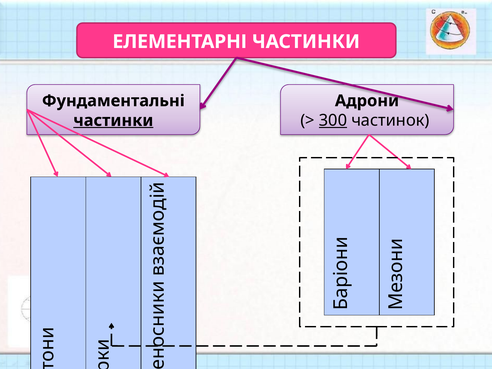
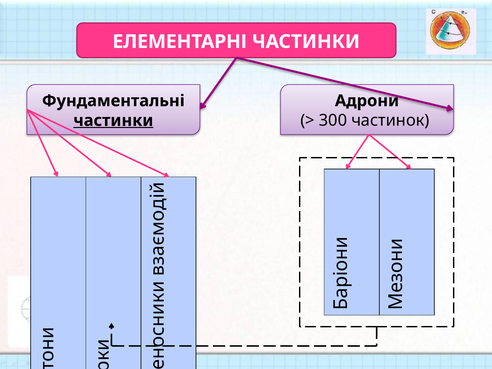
300 underline: present -> none
